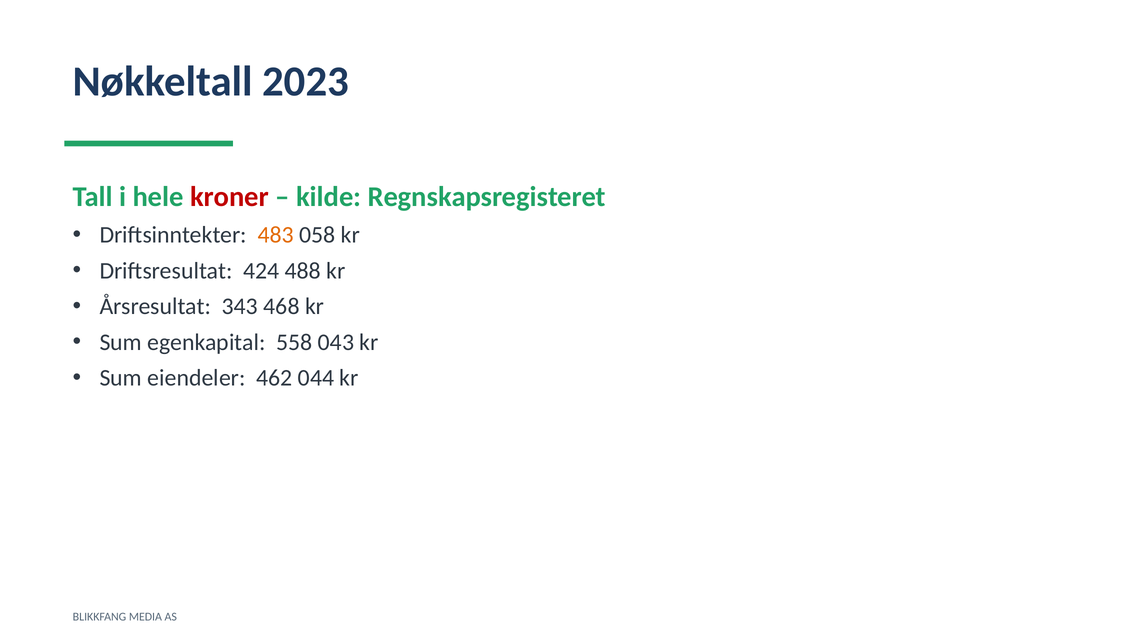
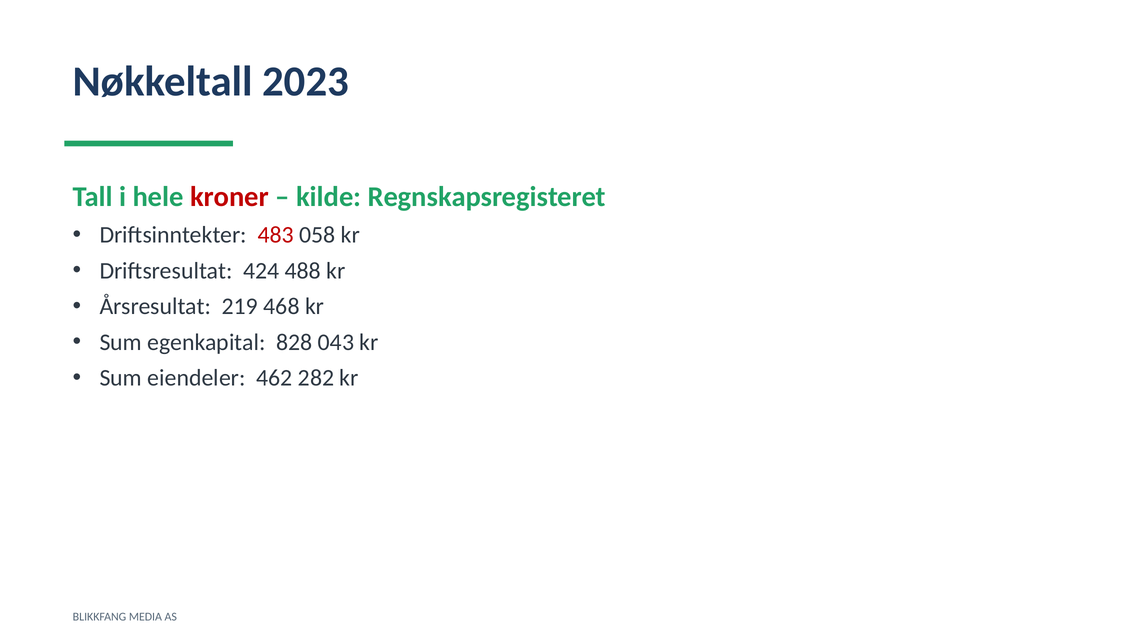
483 colour: orange -> red
343: 343 -> 219
558: 558 -> 828
044: 044 -> 282
